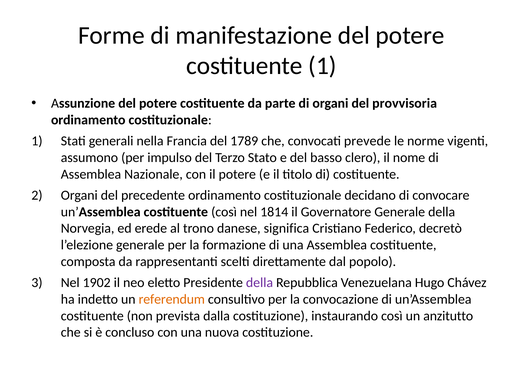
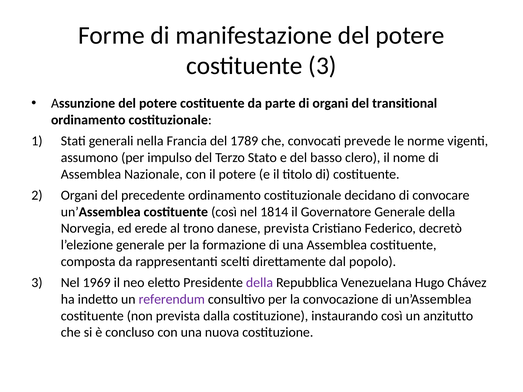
costituente 1: 1 -> 3
provvisoria: provvisoria -> transitional
danese significa: significa -> prevista
1902: 1902 -> 1969
referendum colour: orange -> purple
